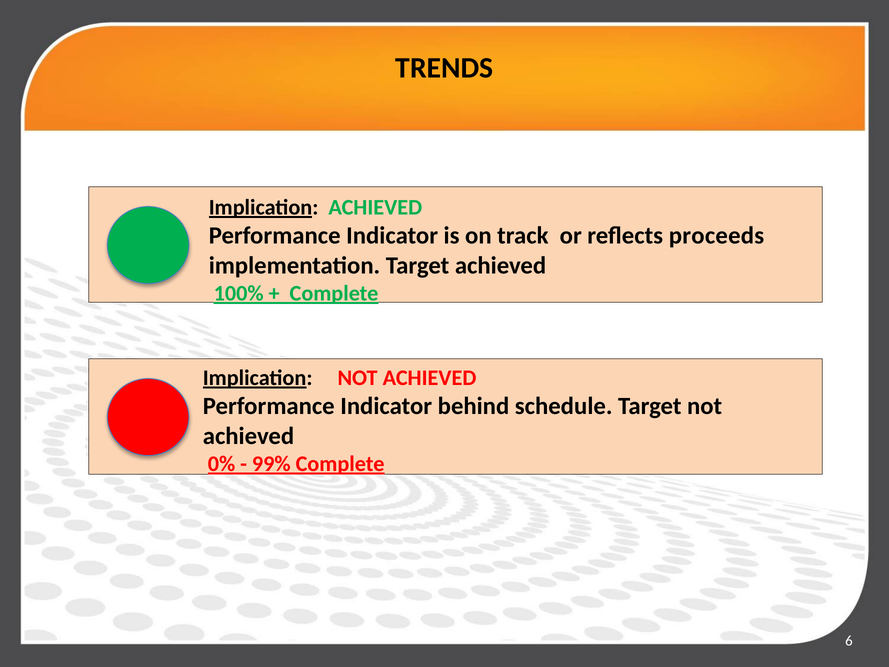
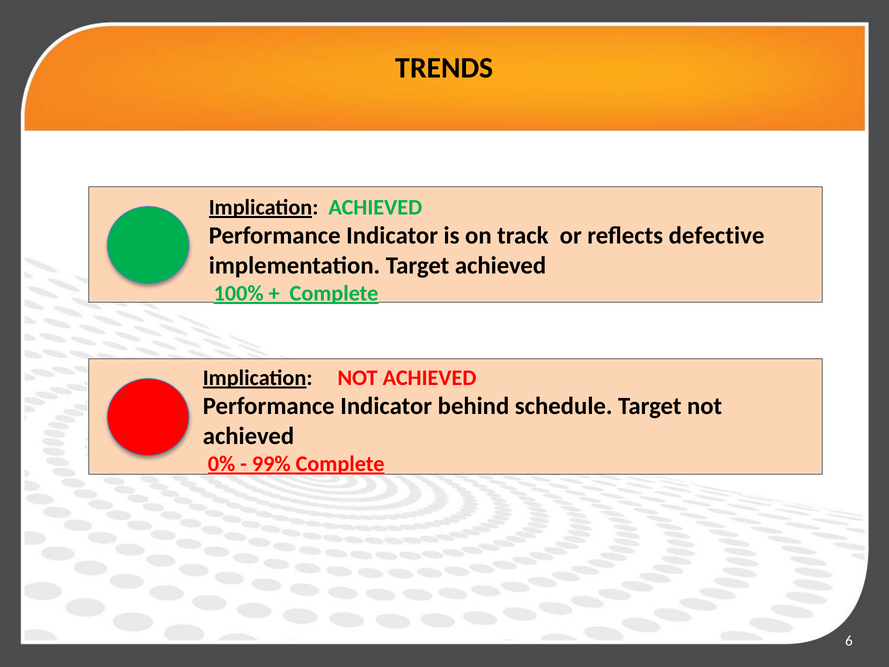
proceeds: proceeds -> defective
